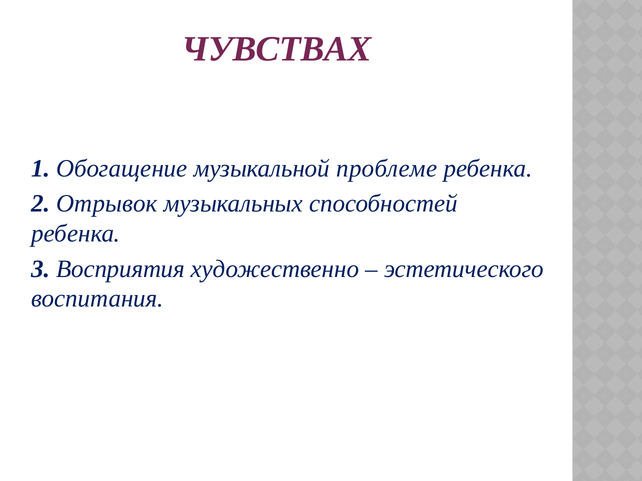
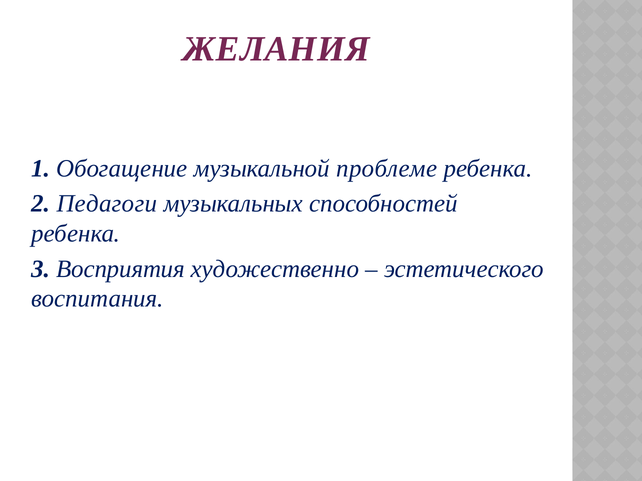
ЧУВСТВАХ: ЧУВСТВАХ -> ЖЕЛАНИЯ
Отрывок: Отрывок -> Педагоги
